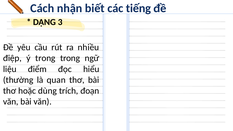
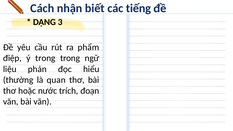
nhiều: nhiều -> phẩm
điểm: điểm -> phản
dùng: dùng -> nước
